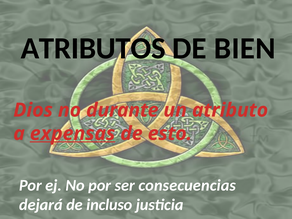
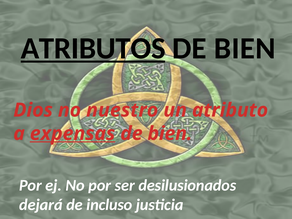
ATRIBUTOS underline: none -> present
durante: durante -> nuestro
esto at (170, 134): esto -> bien
consecuencias: consecuencias -> desilusionados
